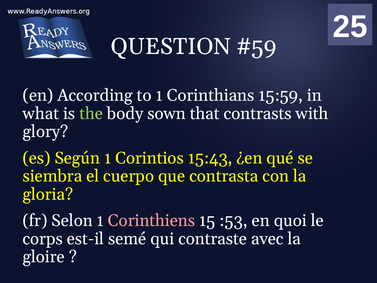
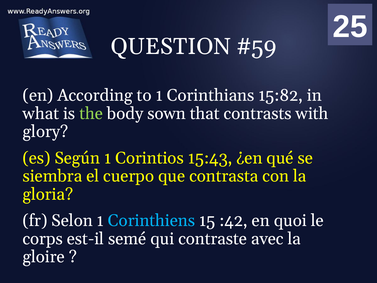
15:59: 15:59 -> 15:82
Corinthiens colour: pink -> light blue
:53: :53 -> :42
